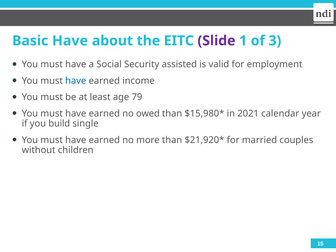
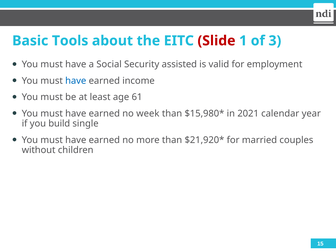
Basic Have: Have -> Tools
Slide colour: purple -> red
79: 79 -> 61
owed: owed -> week
